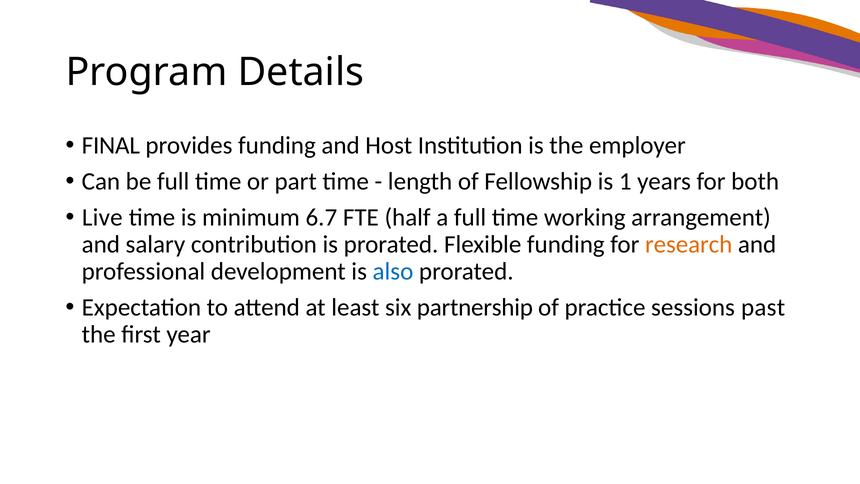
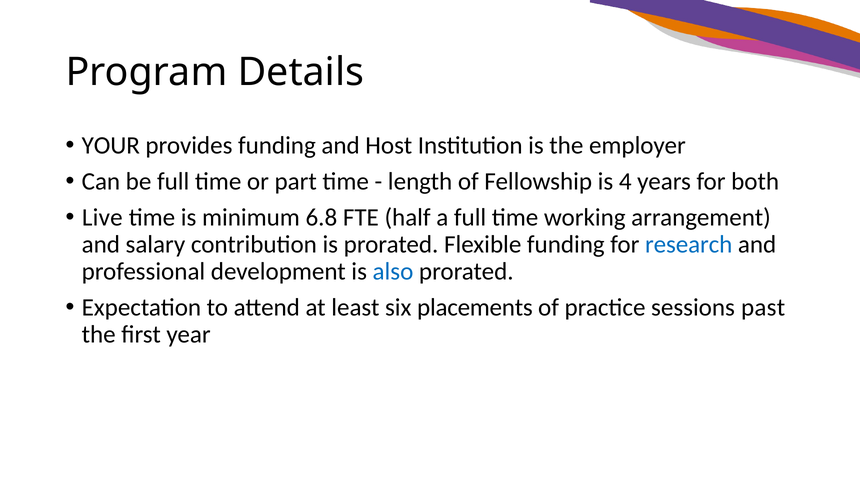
FINAL: FINAL -> YOUR
1: 1 -> 4
6.7: 6.7 -> 6.8
research colour: orange -> blue
partnership: partnership -> placements
